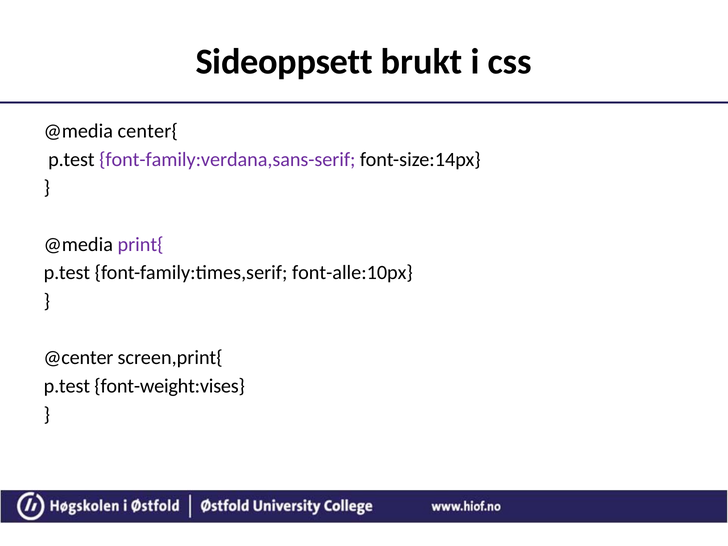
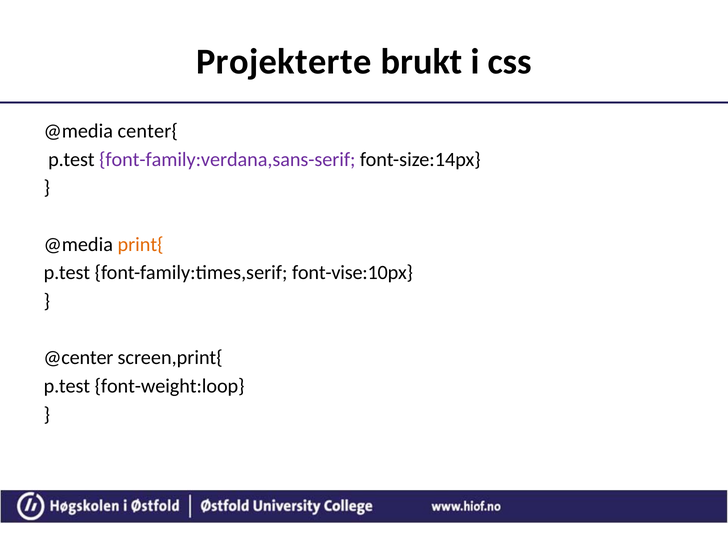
Sideoppsett: Sideoppsett -> Projekterte
print{ colour: purple -> orange
font-alle:10px: font-alle:10px -> font-vise:10px
font-weight:vises: font-weight:vises -> font-weight:loop
